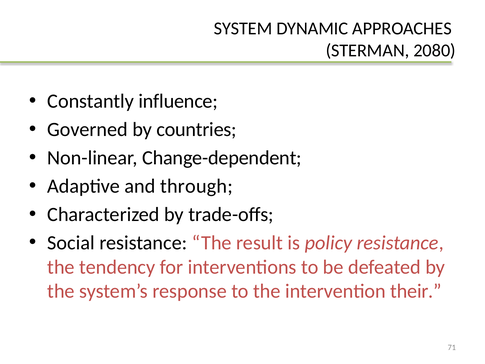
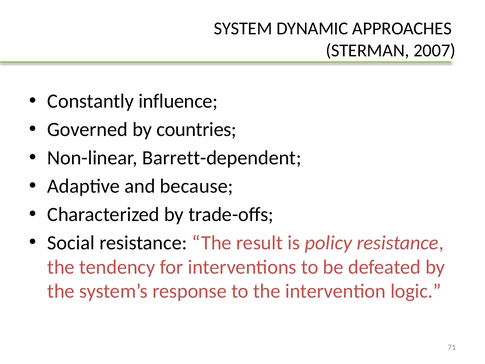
2080: 2080 -> 2007
Change-dependent: Change-dependent -> Barrett-dependent
through: through -> because
their: their -> logic
